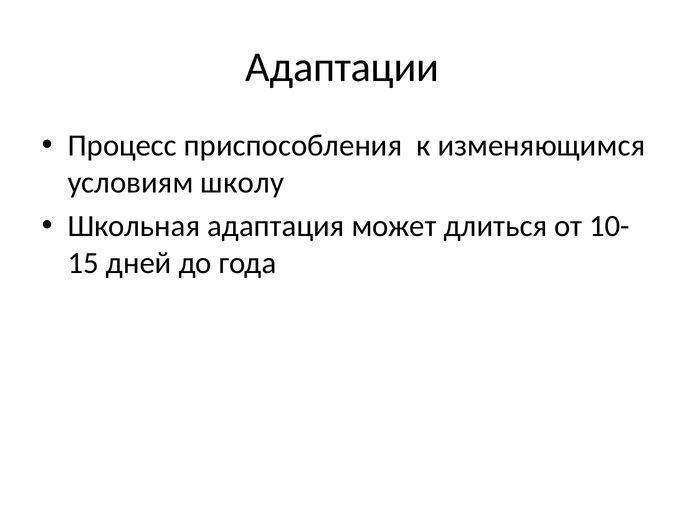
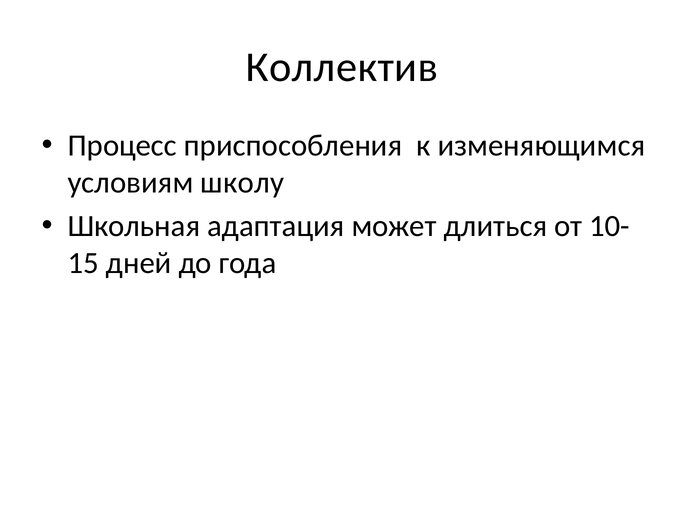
Адаптации: Адаптации -> Коллектив
